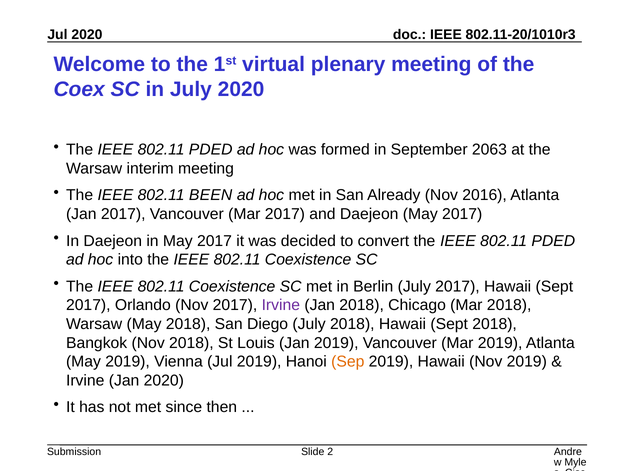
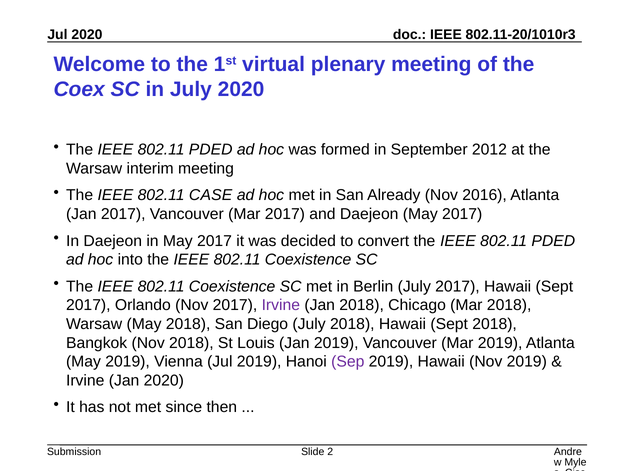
2063: 2063 -> 2012
BEEN: BEEN -> CASE
Sep colour: orange -> purple
